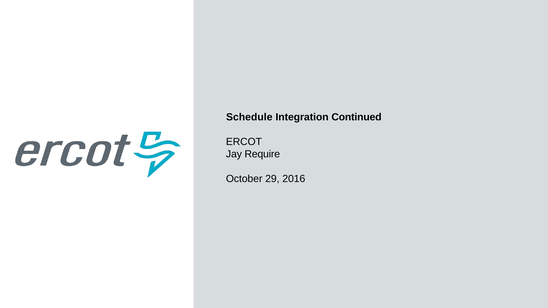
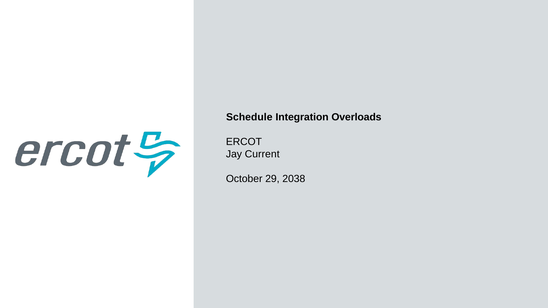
Continued: Continued -> Overloads
Require: Require -> Current
2016: 2016 -> 2038
